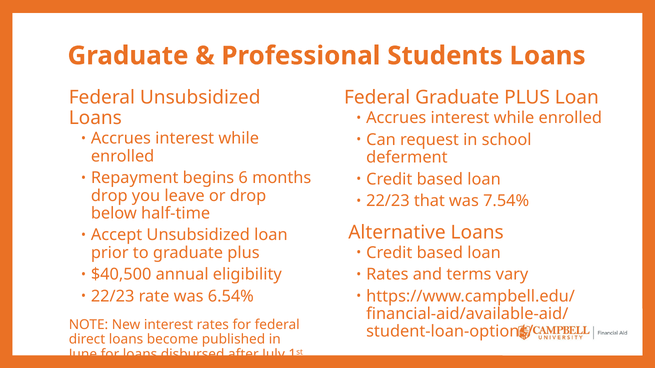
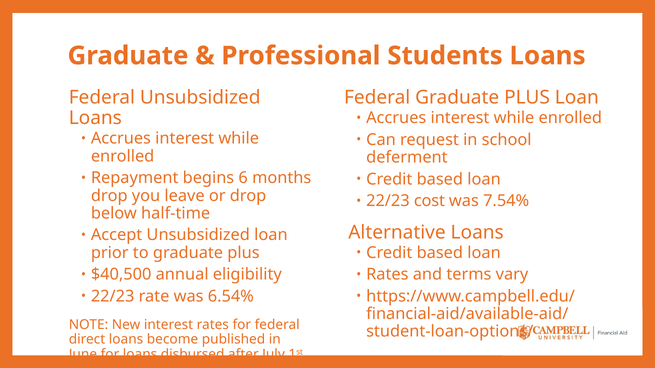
that: that -> cost
